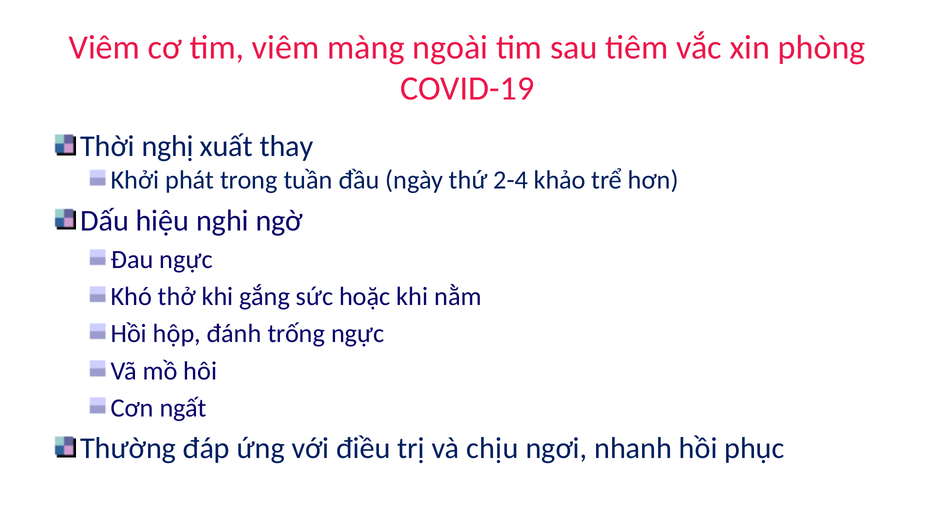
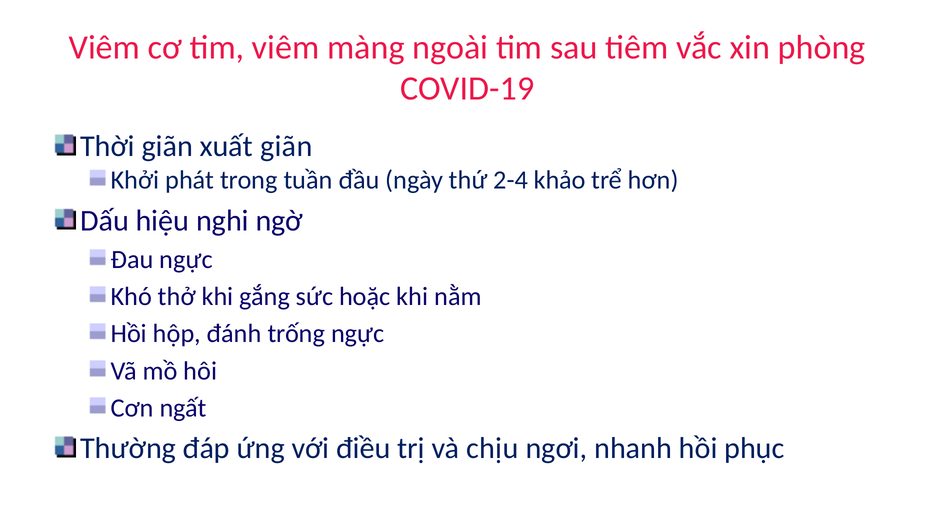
Thời nghị: nghị -> giãn
xuất thay: thay -> giãn
